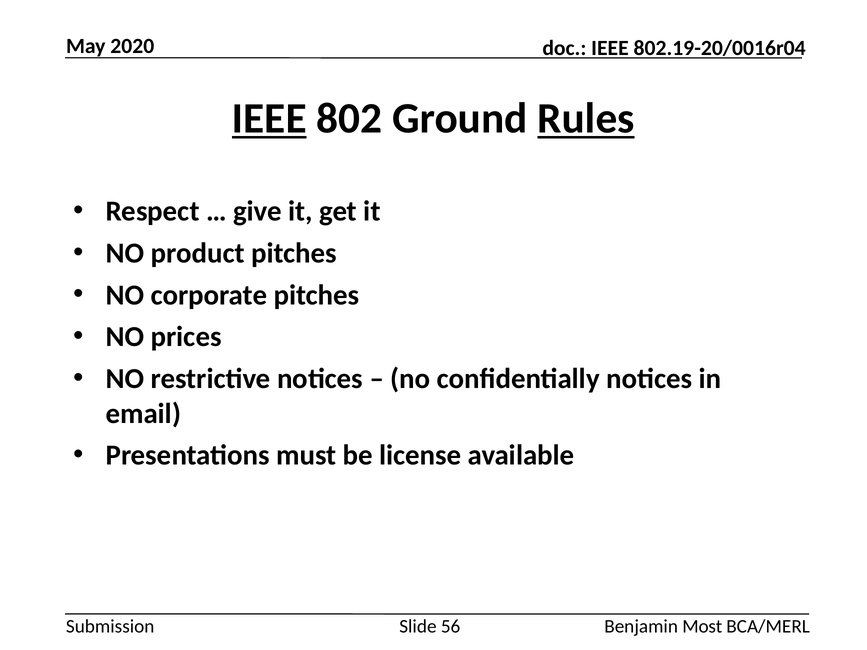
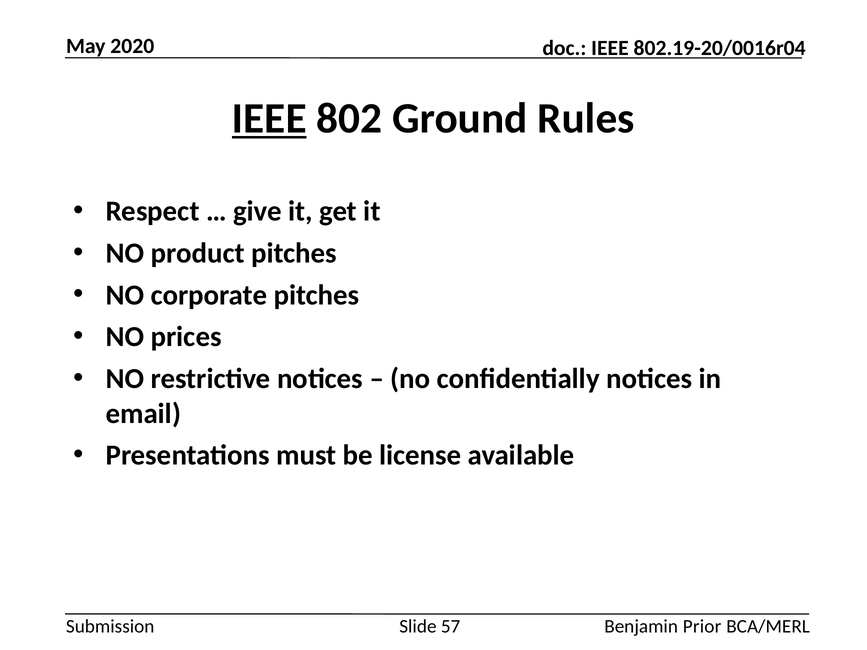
Rules underline: present -> none
56: 56 -> 57
Most: Most -> Prior
